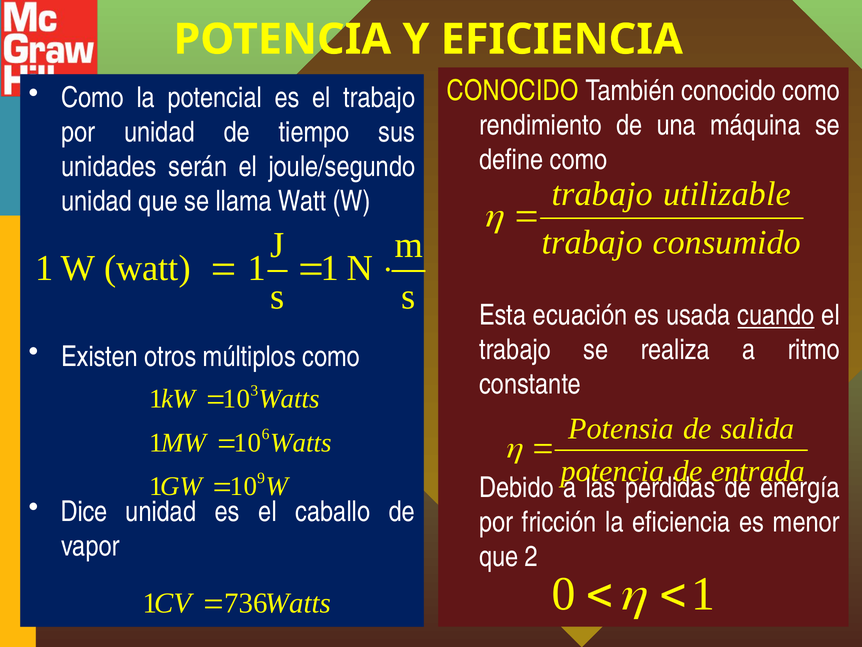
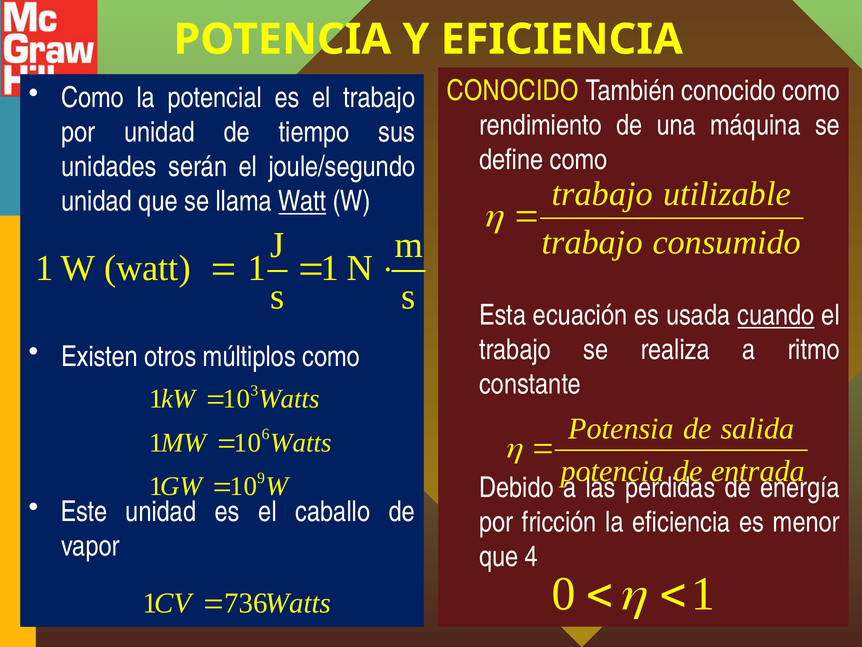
Watt at (302, 201) underline: none -> present
Dice: Dice -> Este
2: 2 -> 4
